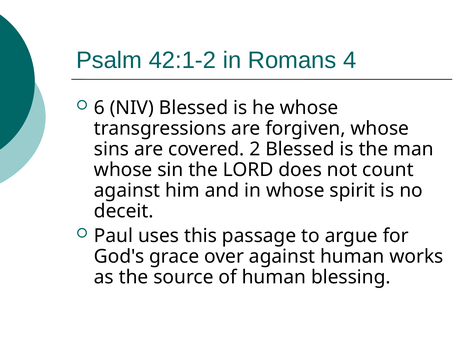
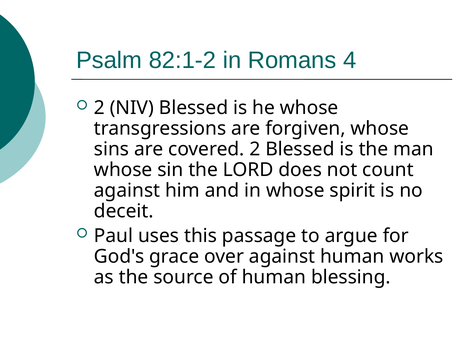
42:1-2: 42:1-2 -> 82:1-2
6 at (99, 108): 6 -> 2
